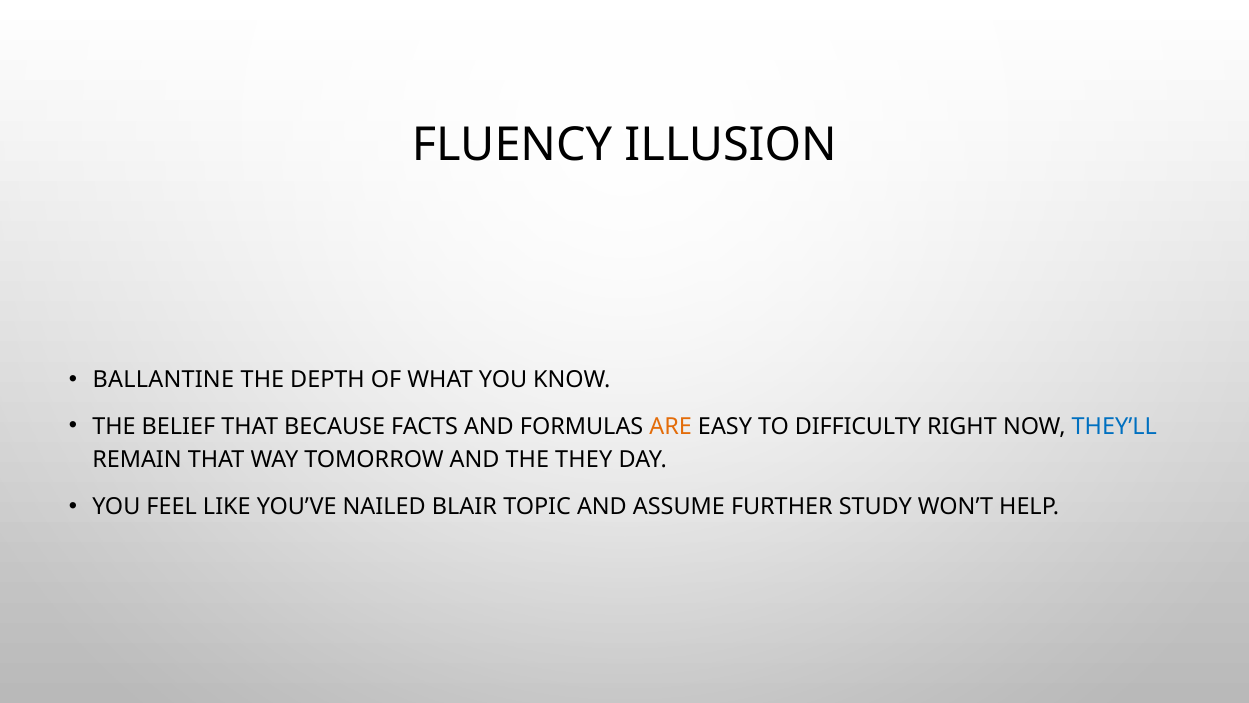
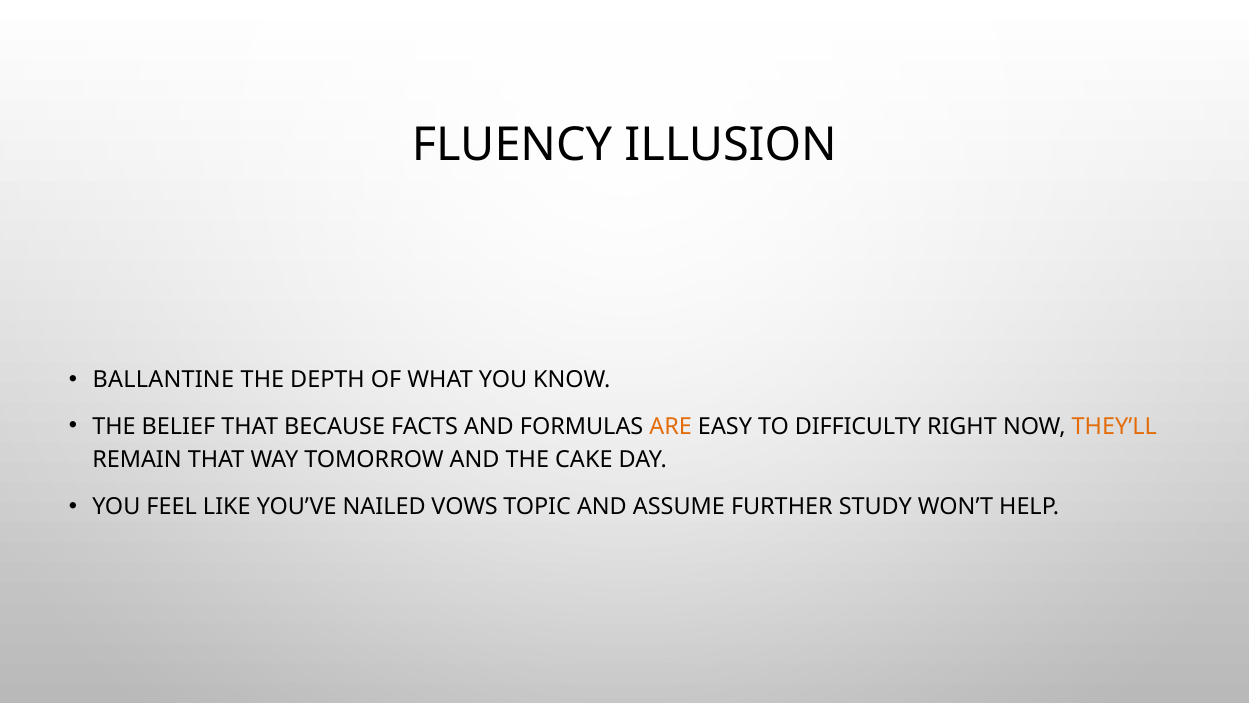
THEY’LL colour: blue -> orange
THEY: THEY -> CAKE
BLAIR: BLAIR -> VOWS
